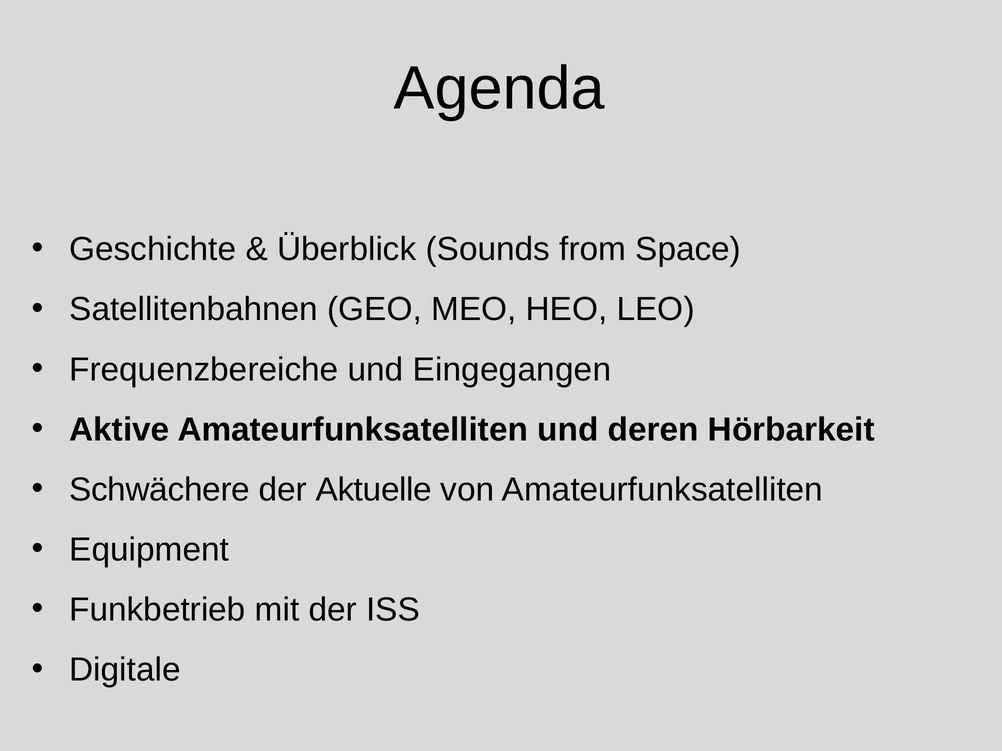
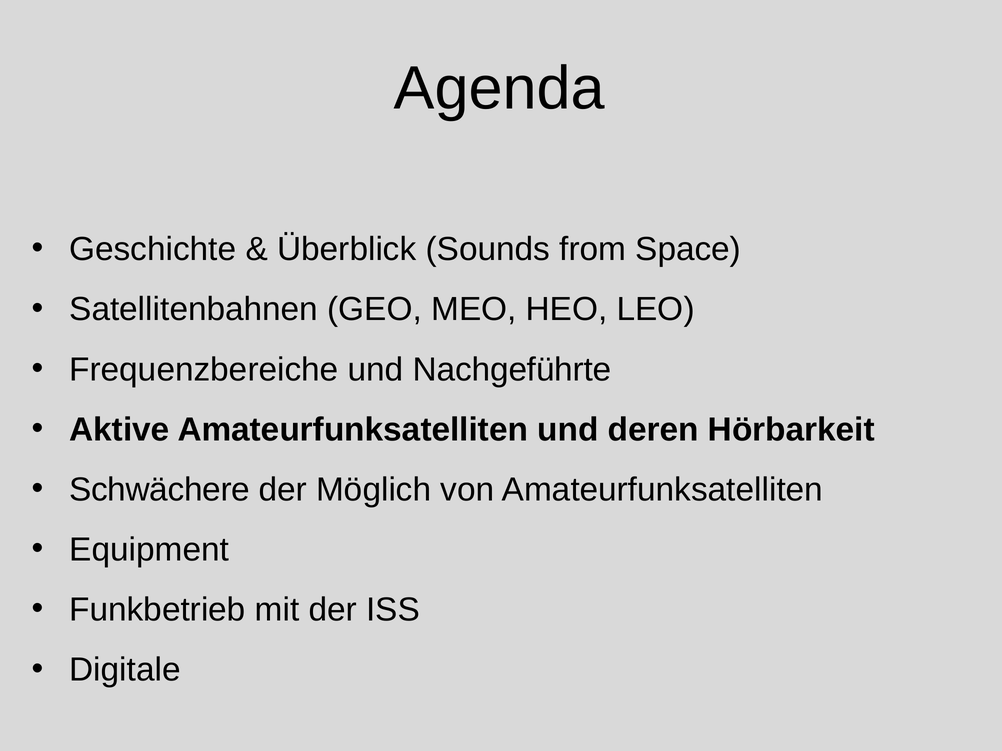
Eingegangen: Eingegangen -> Nachgeführte
Aktuelle: Aktuelle -> Möglich
